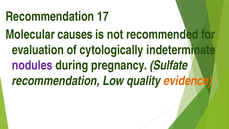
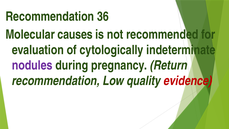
17: 17 -> 36
Sulfate: Sulfate -> Return
evidence colour: orange -> red
